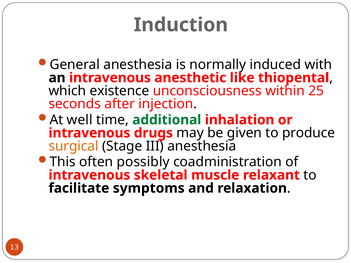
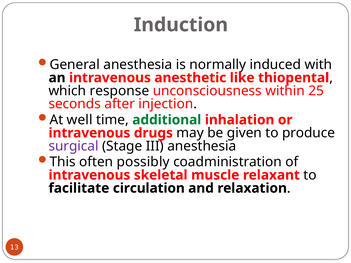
existence: existence -> response
surgical colour: orange -> purple
symptoms: symptoms -> circulation
